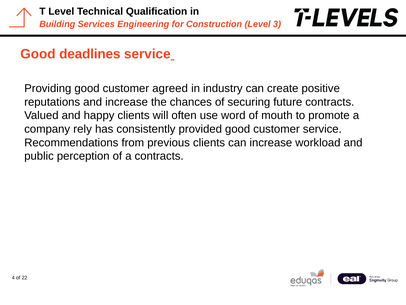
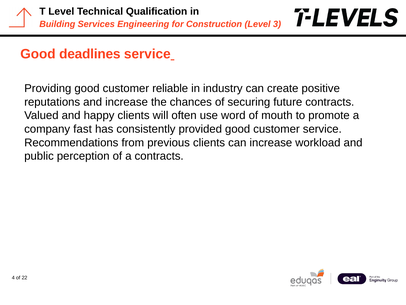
agreed: agreed -> reliable
rely: rely -> fast
